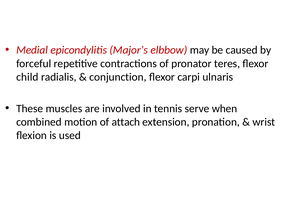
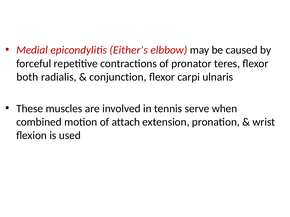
Major’s: Major’s -> Either’s
child: child -> both
